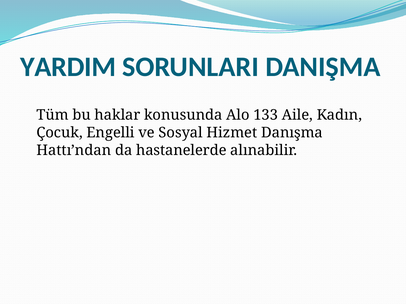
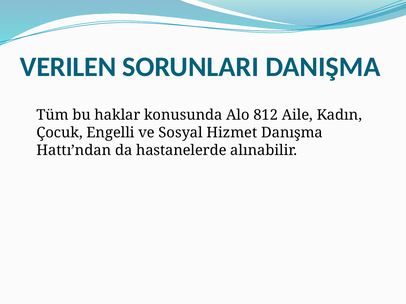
YARDIM: YARDIM -> VERILEN
133: 133 -> 812
